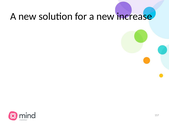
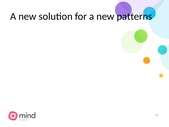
increase: increase -> patterns
